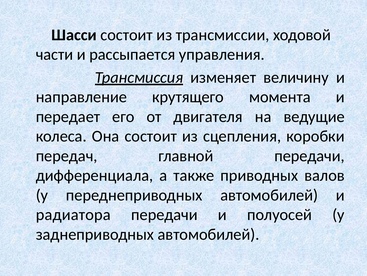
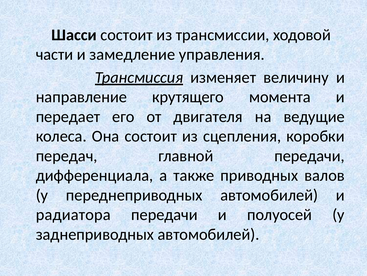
рассыпается: рассыпается -> замедление
